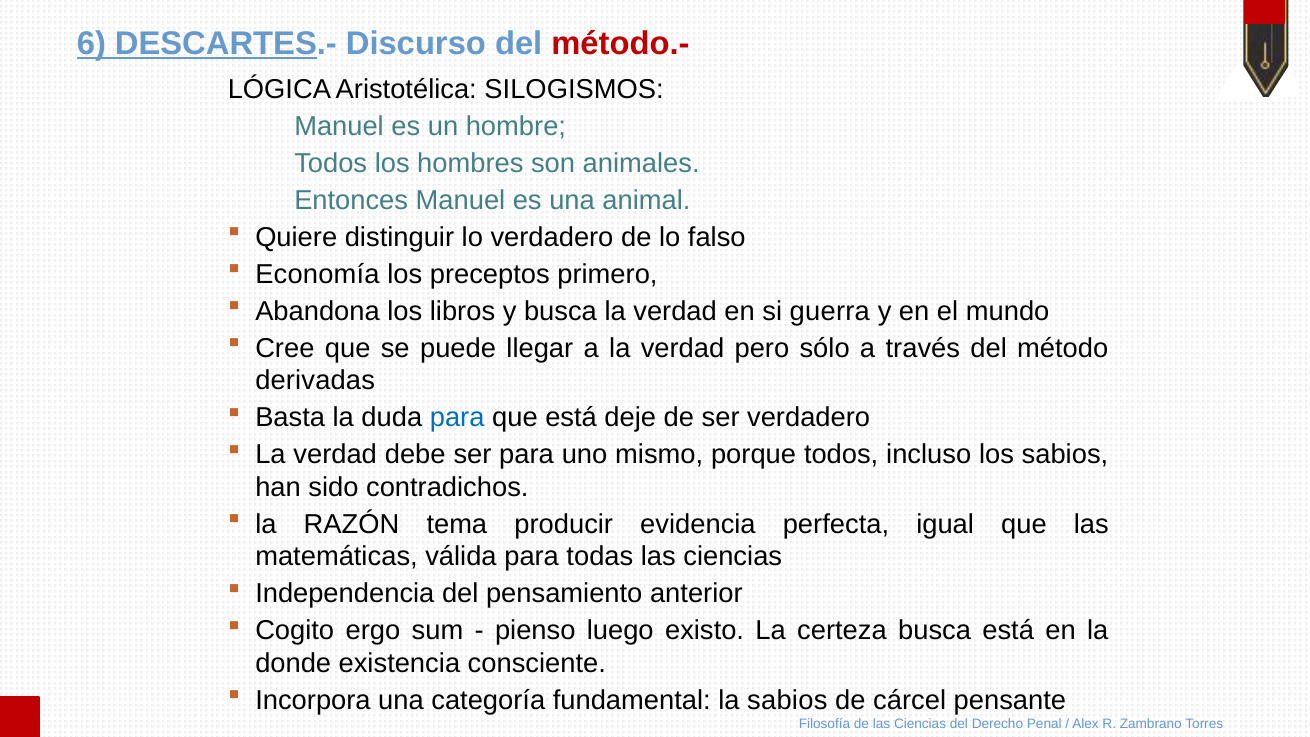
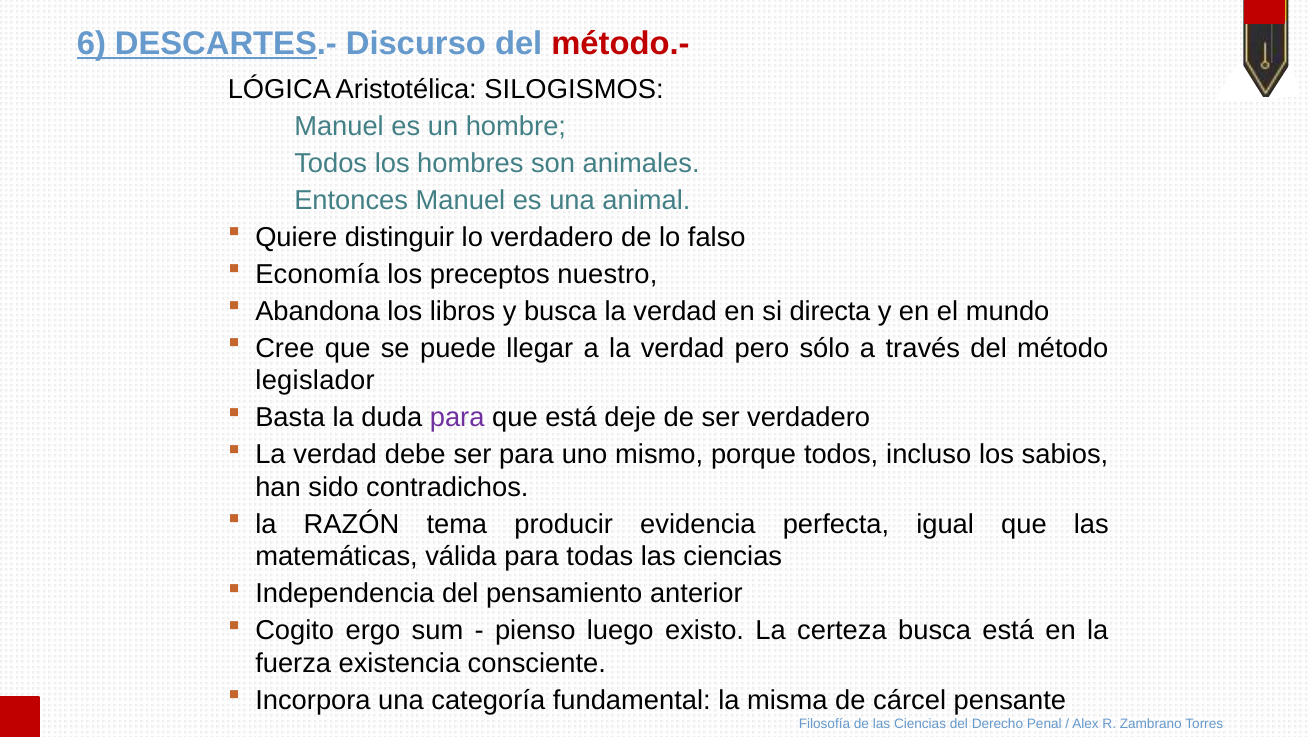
primero: primero -> nuestro
guerra: guerra -> directa
derivadas: derivadas -> legislador
para at (457, 418) colour: blue -> purple
donde: donde -> fuerza
la sabios: sabios -> misma
